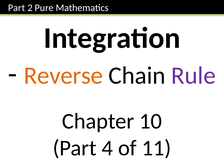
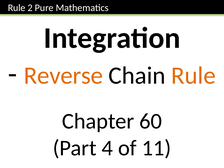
Part at (17, 8): Part -> Rule
Rule at (193, 76) colour: purple -> orange
10: 10 -> 60
